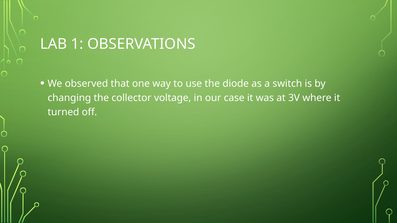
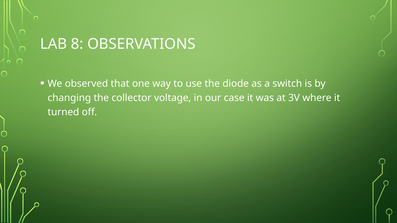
1: 1 -> 8
